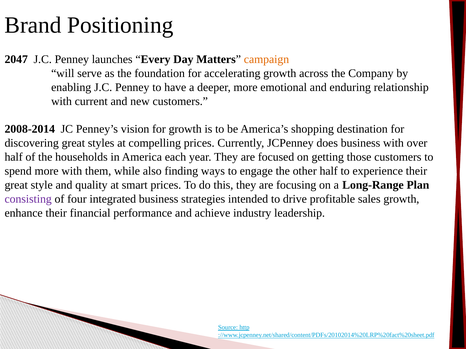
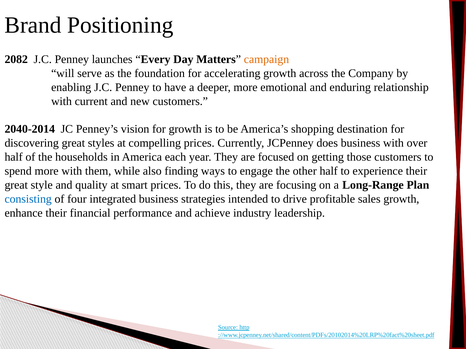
2047: 2047 -> 2082
2008-2014: 2008-2014 -> 2040-2014
consisting colour: purple -> blue
